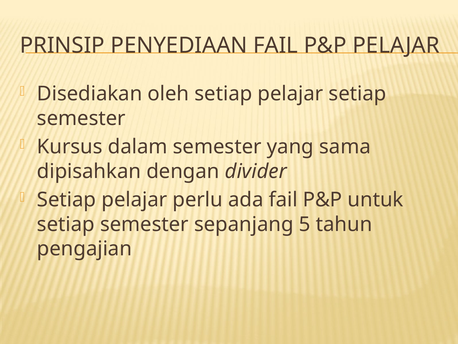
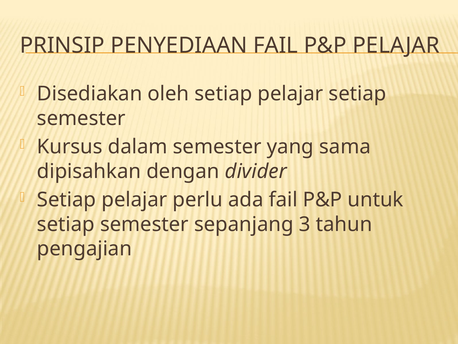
5: 5 -> 3
